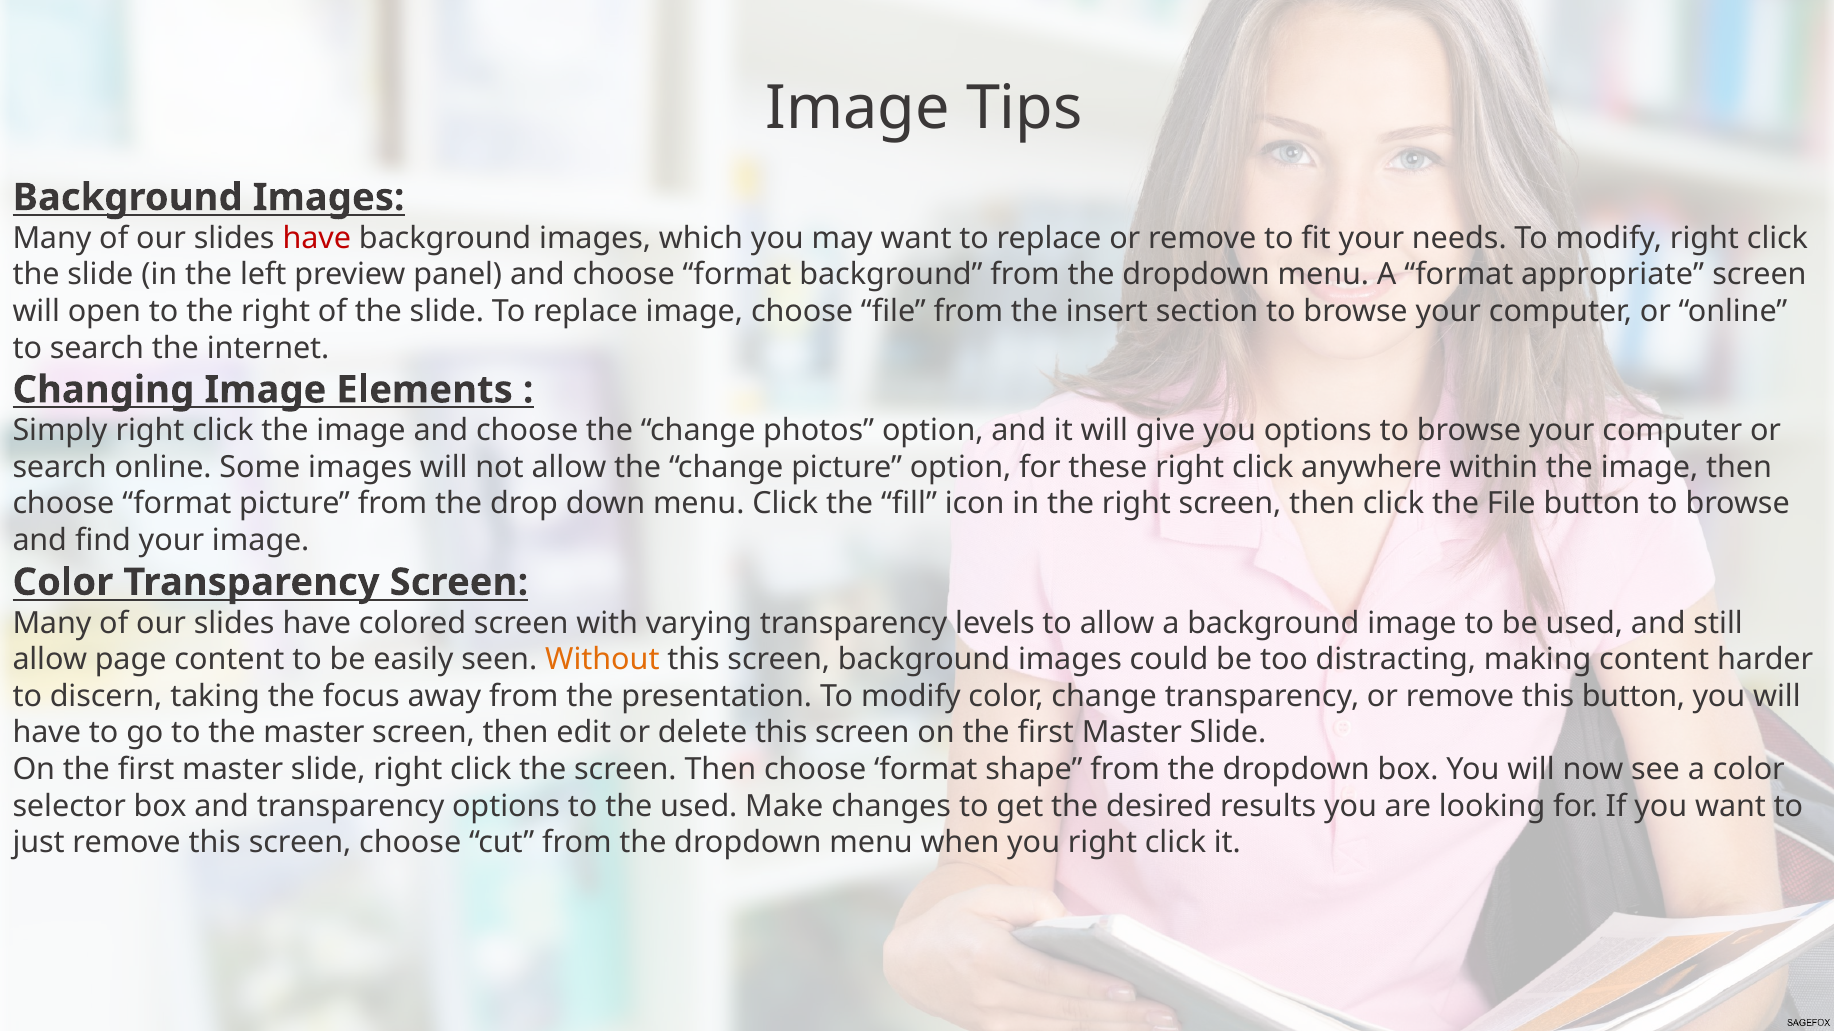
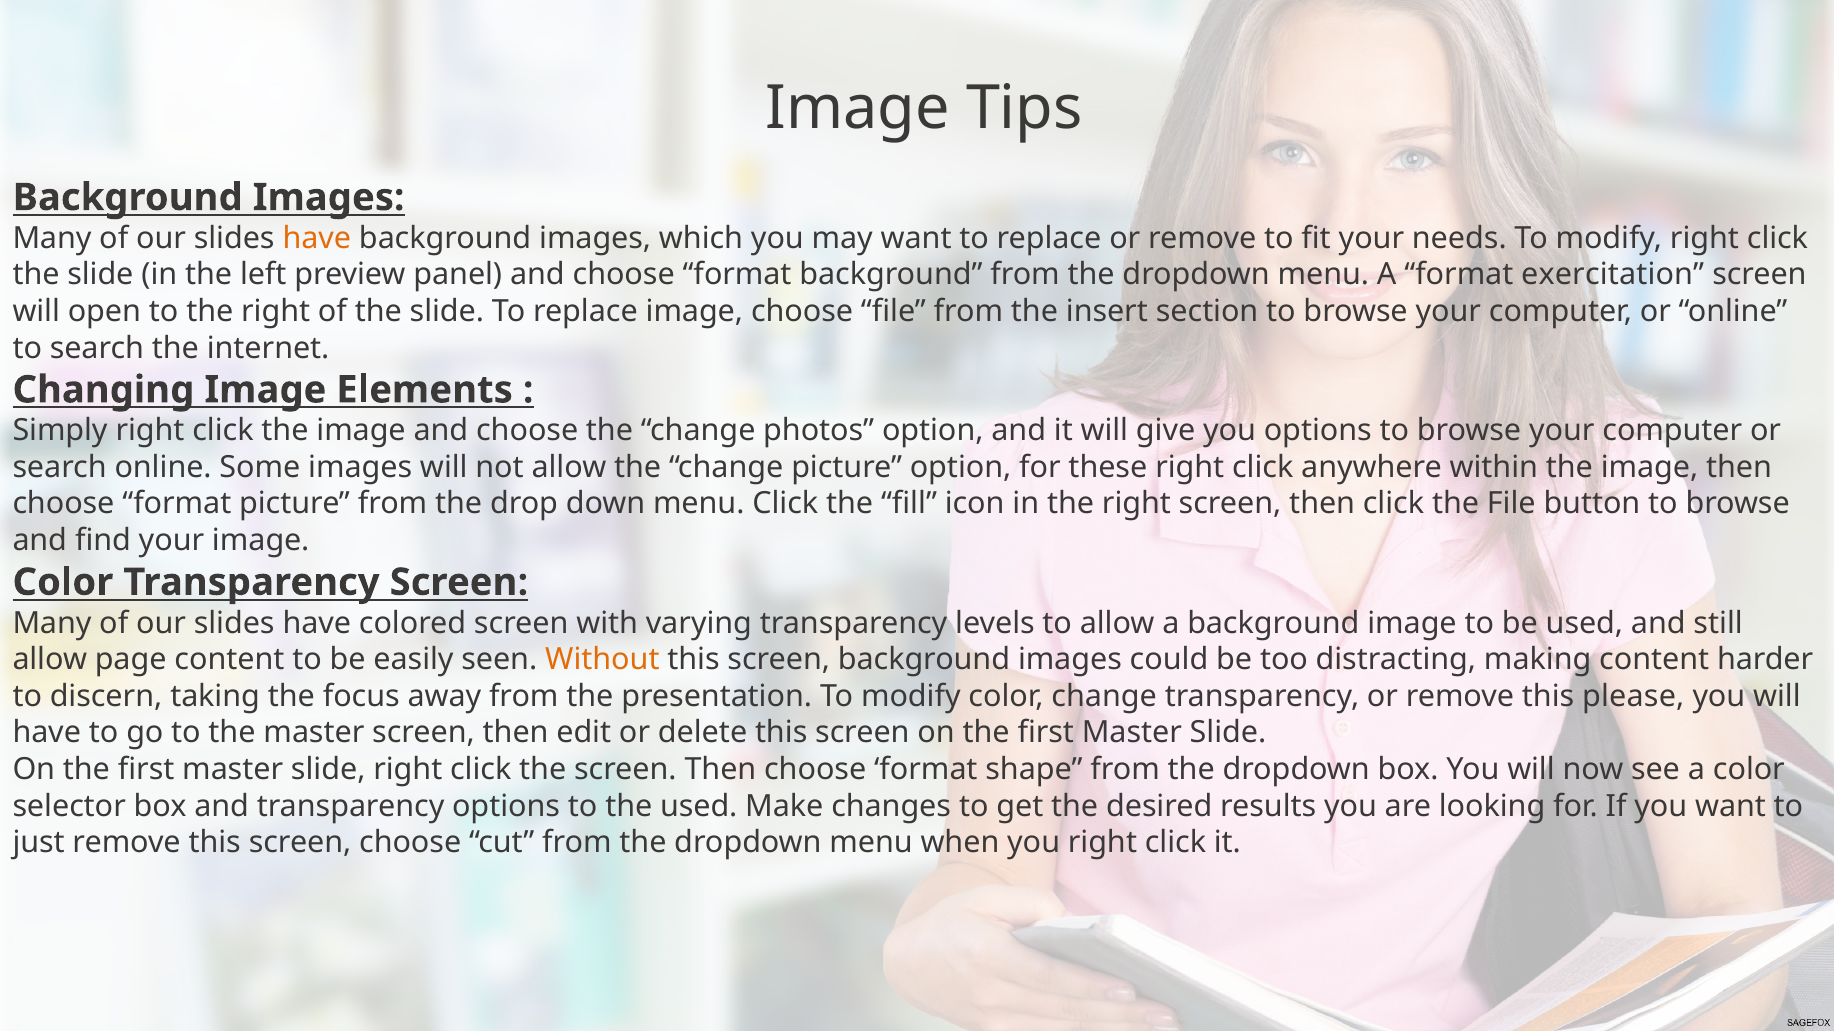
have at (317, 238) colour: red -> orange
appropriate: appropriate -> exercitation
this button: button -> please
